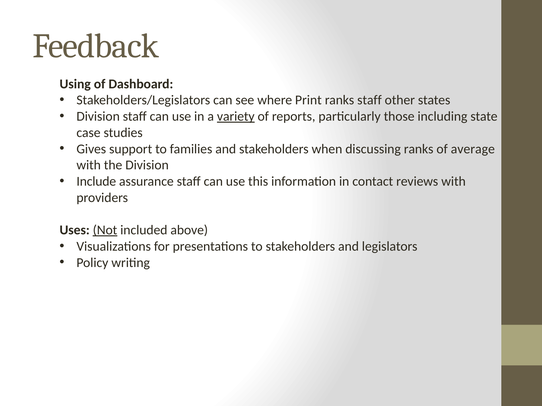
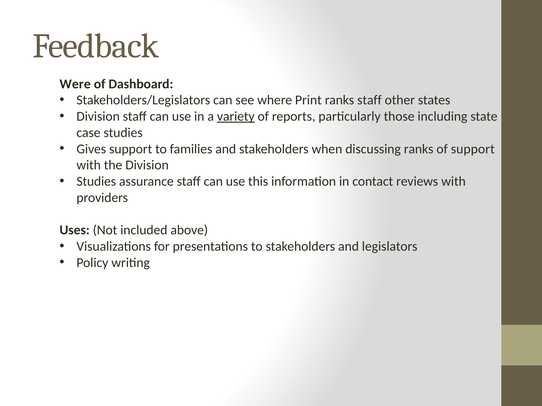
Using: Using -> Were
of average: average -> support
Include at (96, 182): Include -> Studies
Not underline: present -> none
